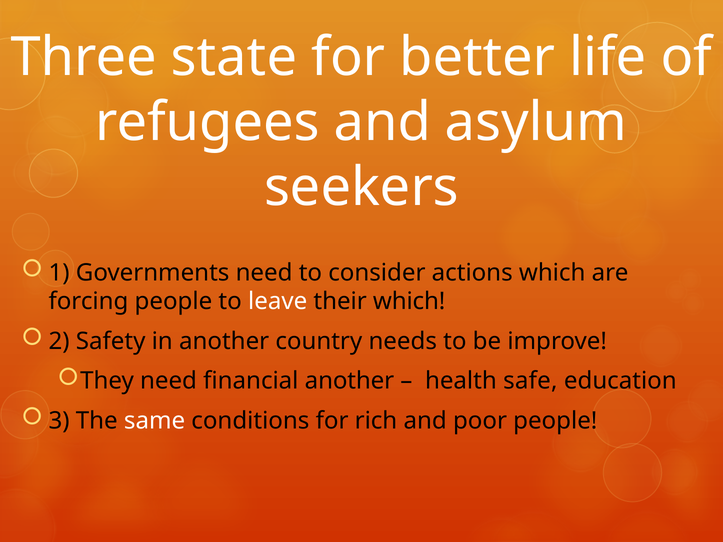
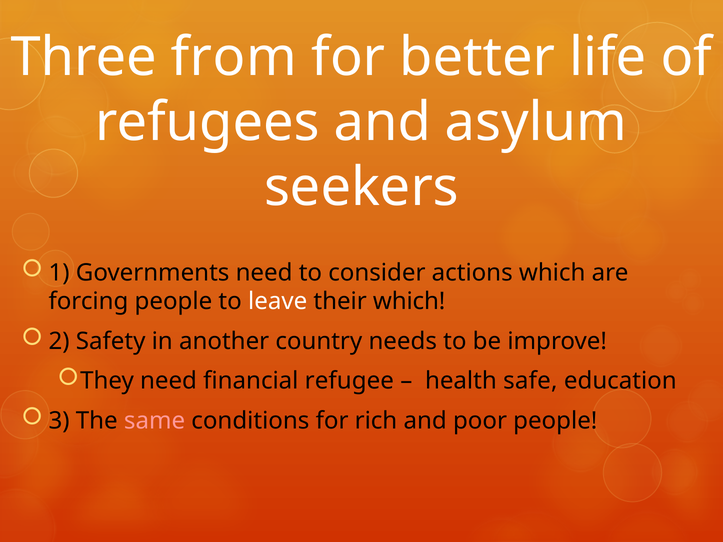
state: state -> from
financial another: another -> refugee
same colour: white -> pink
